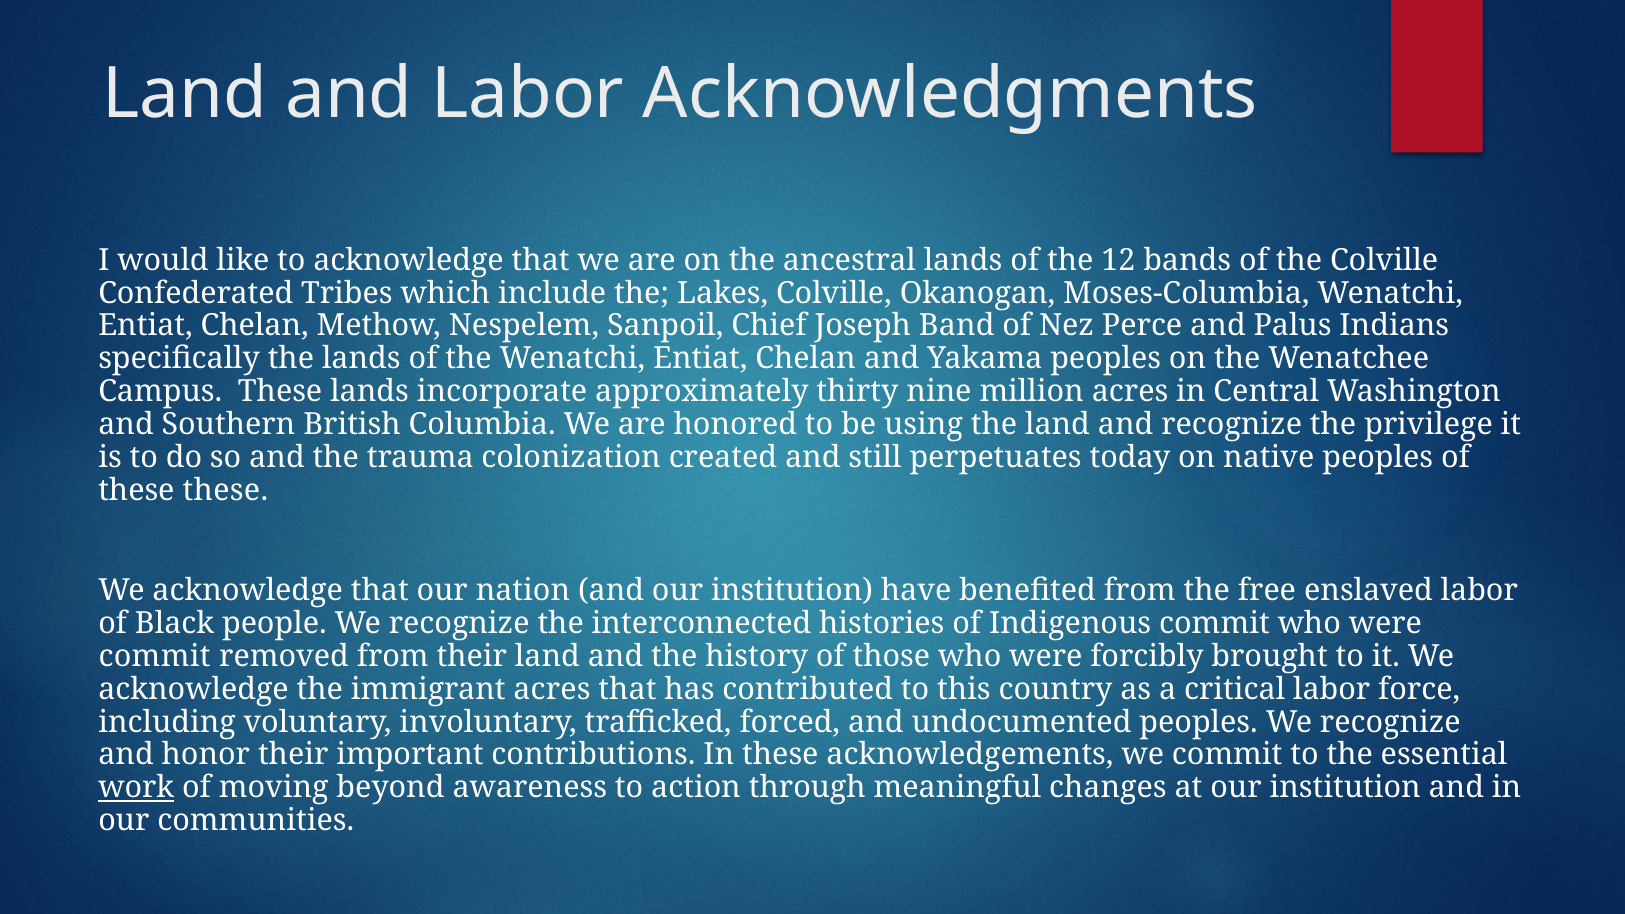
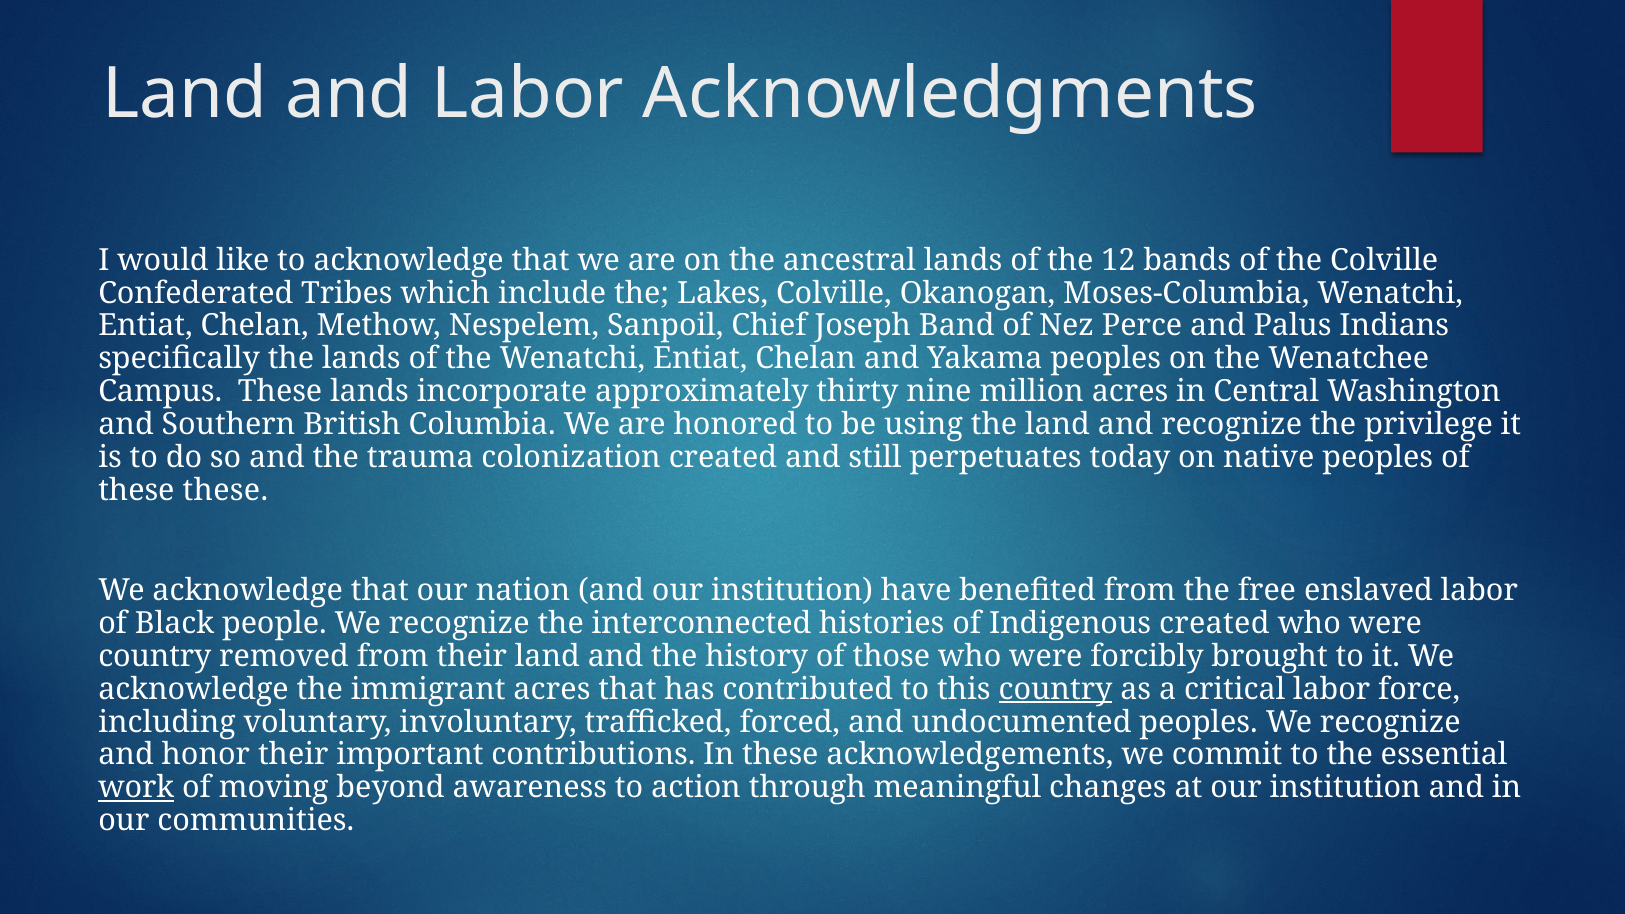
Indigenous commit: commit -> created
commit at (155, 656): commit -> country
country at (1055, 689) underline: none -> present
